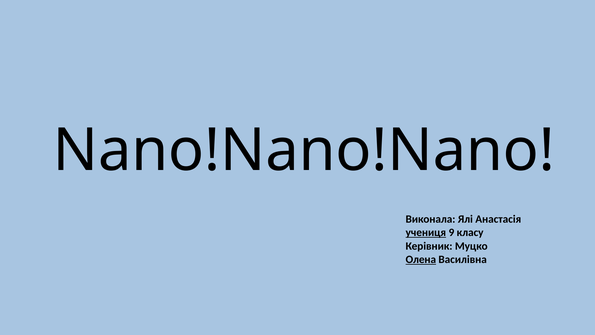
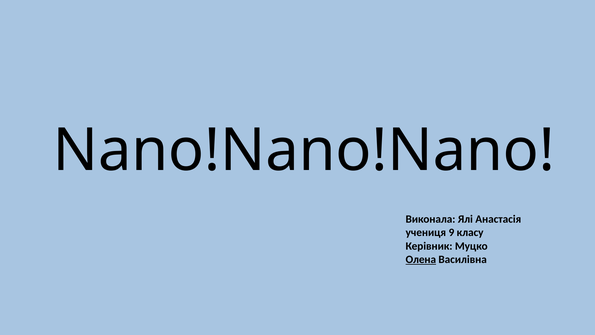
учениця underline: present -> none
